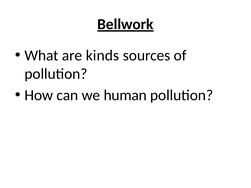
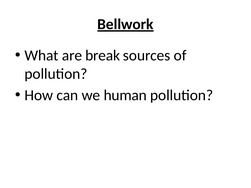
kinds: kinds -> break
